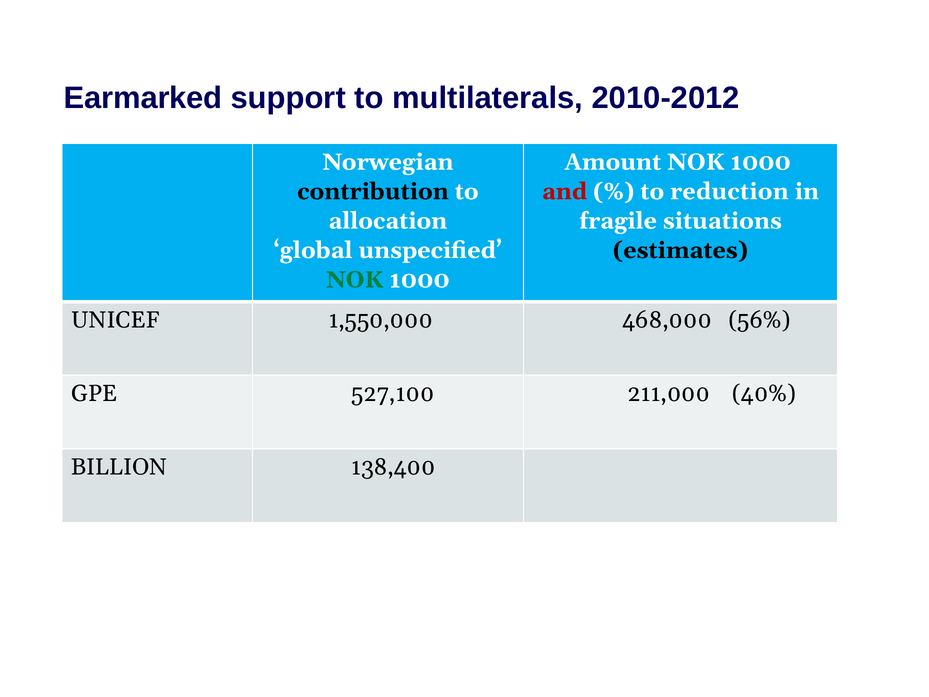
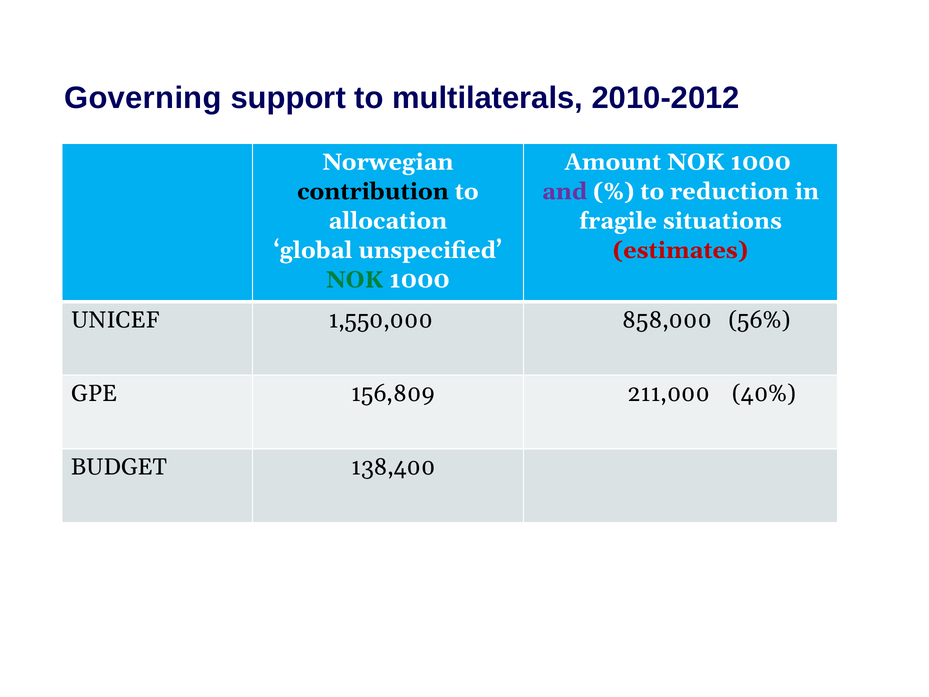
Earmarked: Earmarked -> Governing
and colour: red -> purple
estimates colour: black -> red
468,000: 468,000 -> 858,000
527,100: 527,100 -> 156,809
BILLION: BILLION -> BUDGET
